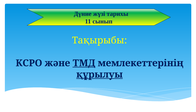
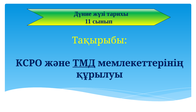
құрылуы underline: present -> none
